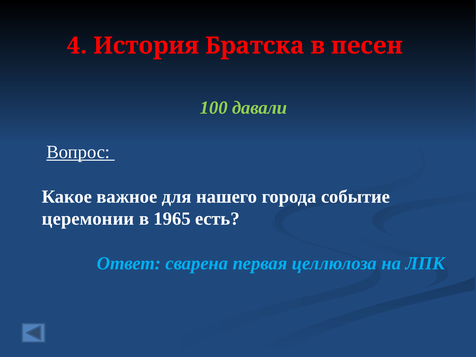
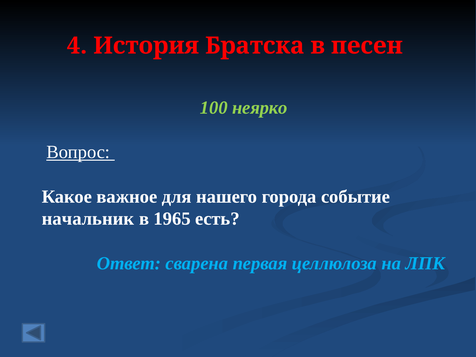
давали: давали -> неярко
церемонии: церемонии -> начальник
